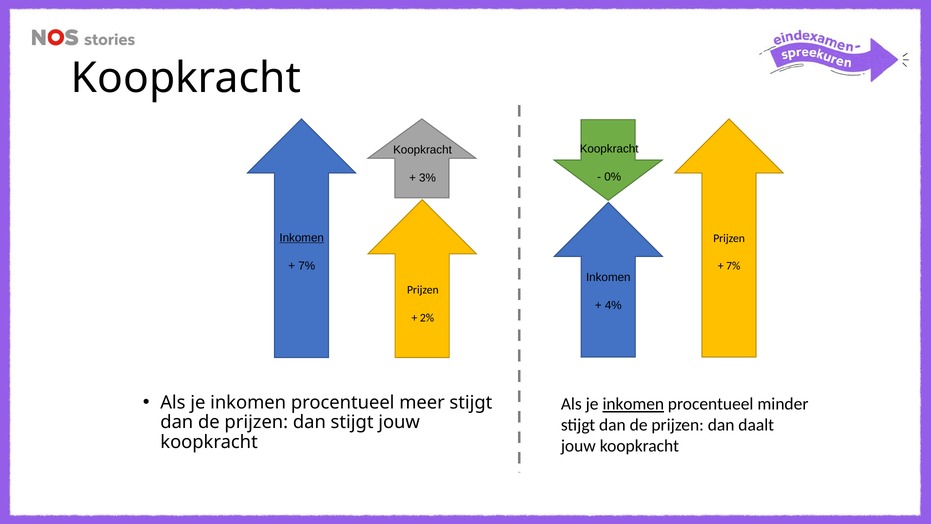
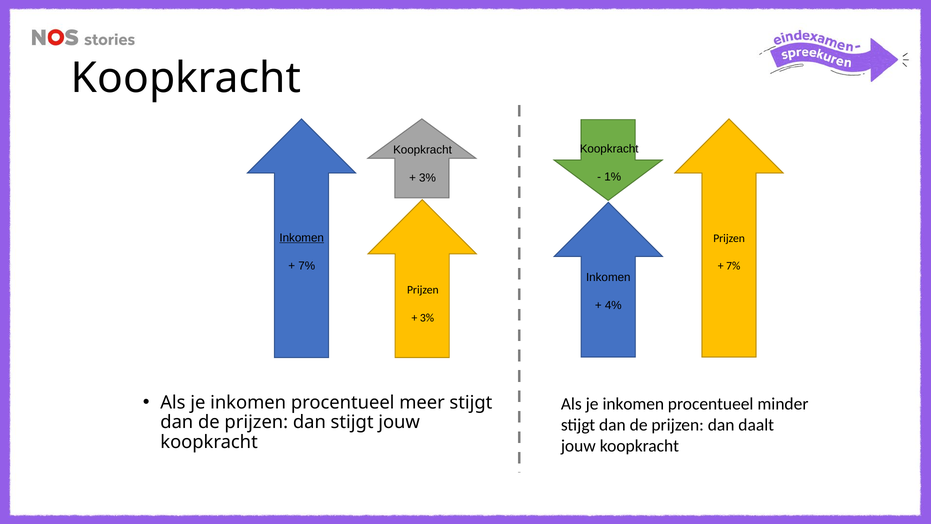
0%: 0% -> 1%
2% at (427, 318): 2% -> 3%
inkomen at (633, 404) underline: present -> none
